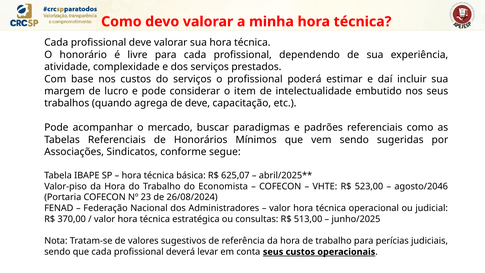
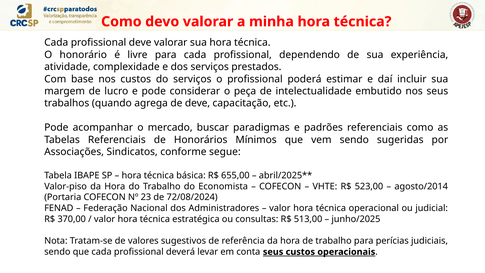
item: item -> peça
625,07: 625,07 -> 655,00
agosto/2046: agosto/2046 -> agosto/2014
26/08/2024: 26/08/2024 -> 72/08/2024
